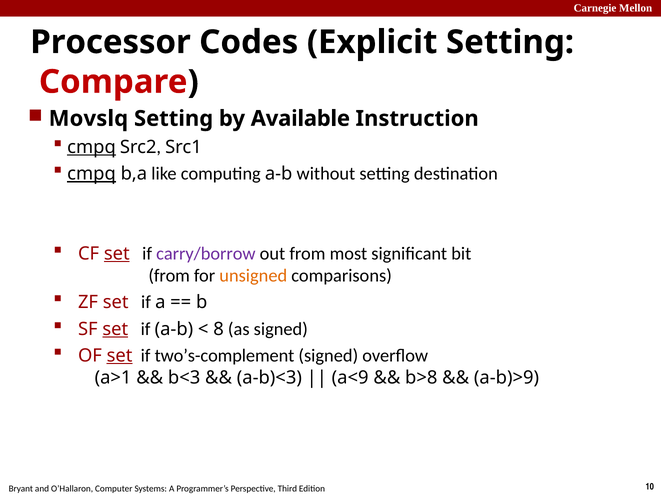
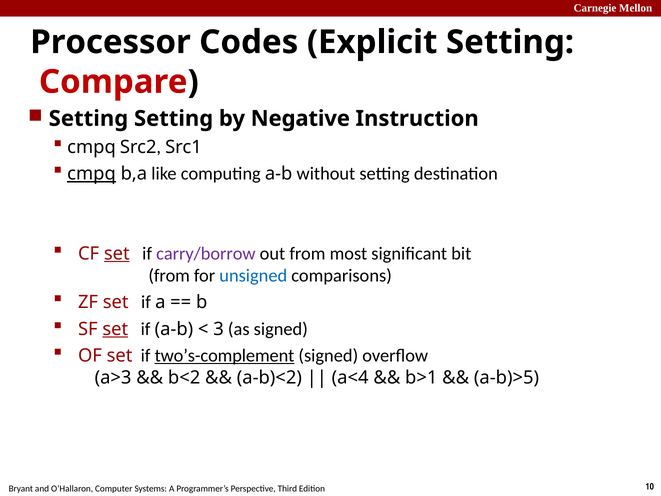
Movslq at (88, 119): Movslq -> Setting
Available: Available -> Negative
cmpq at (92, 147) underline: present -> none
unsigned colour: orange -> blue
8: 8 -> 3
set at (120, 355) underline: present -> none
two’s-complement underline: none -> present
a>1: a>1 -> a>3
b<3: b<3 -> b<2
a-b)<3: a-b)<3 -> a-b)<2
a<9: a<9 -> a<4
b>8: b>8 -> b>1
a-b)>9: a-b)>9 -> a-b)>5
